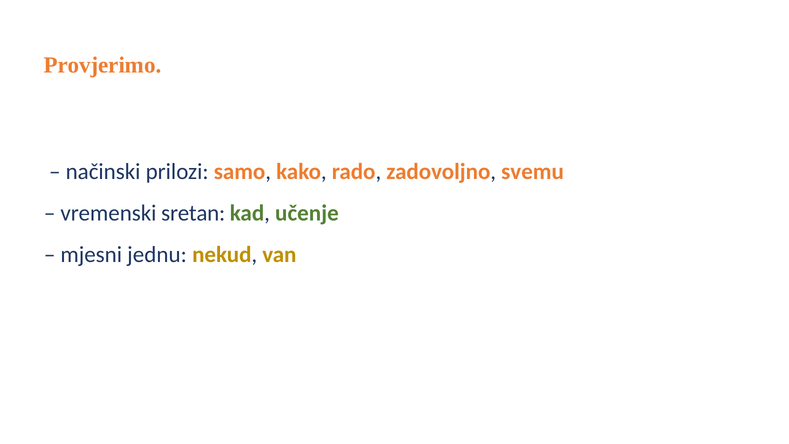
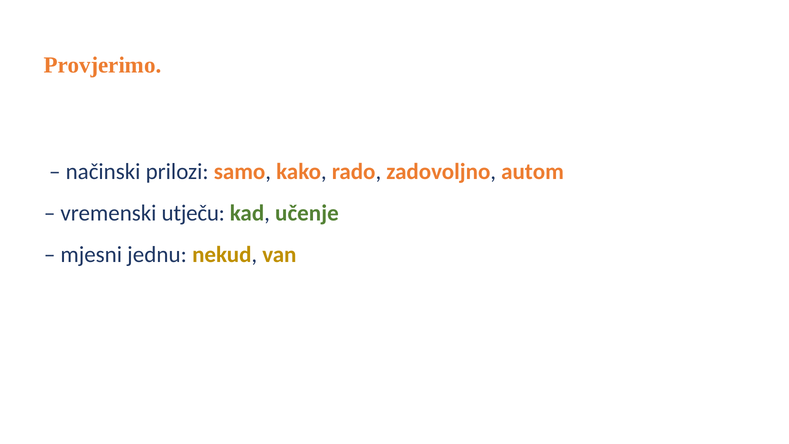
svemu: svemu -> autom
sretan: sretan -> utječu
